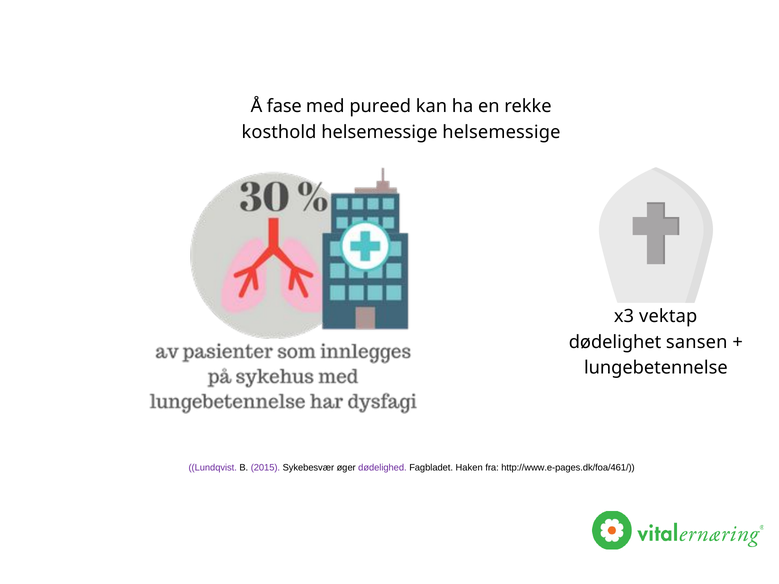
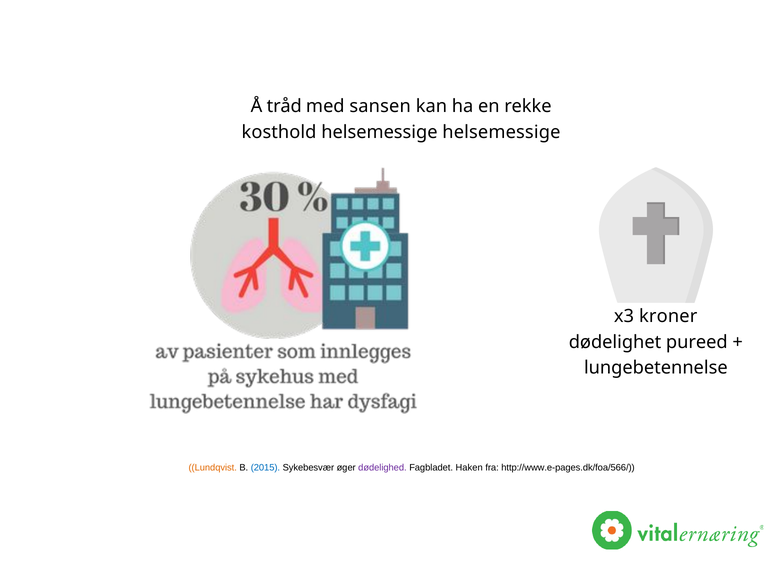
fase: fase -> tråd
pureed: pureed -> sansen
vektap: vektap -> kroner
sansen: sansen -> pureed
Lundqvist colour: purple -> orange
2015 colour: purple -> blue
http://www.e-pages.dk/foa/461/: http://www.e-pages.dk/foa/461/ -> http://www.e-pages.dk/foa/566/
